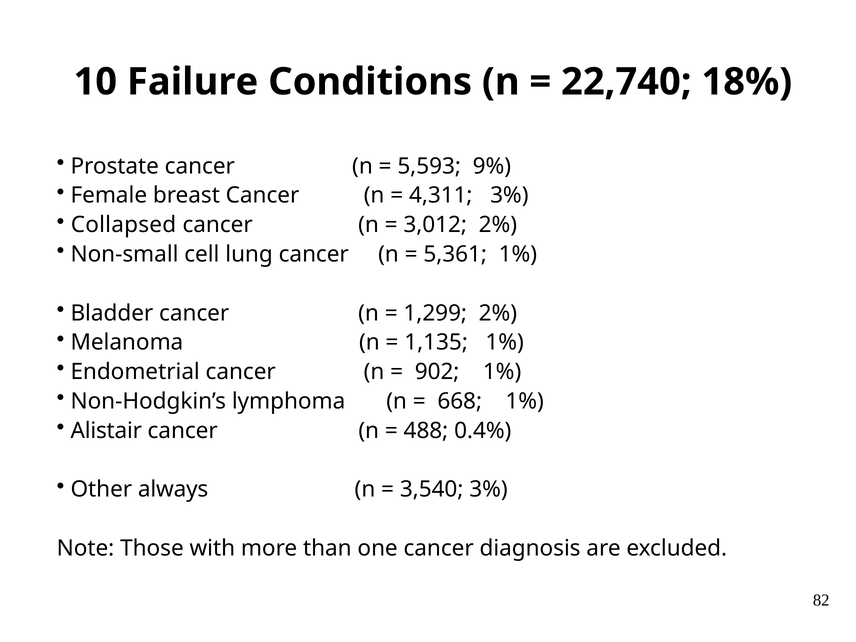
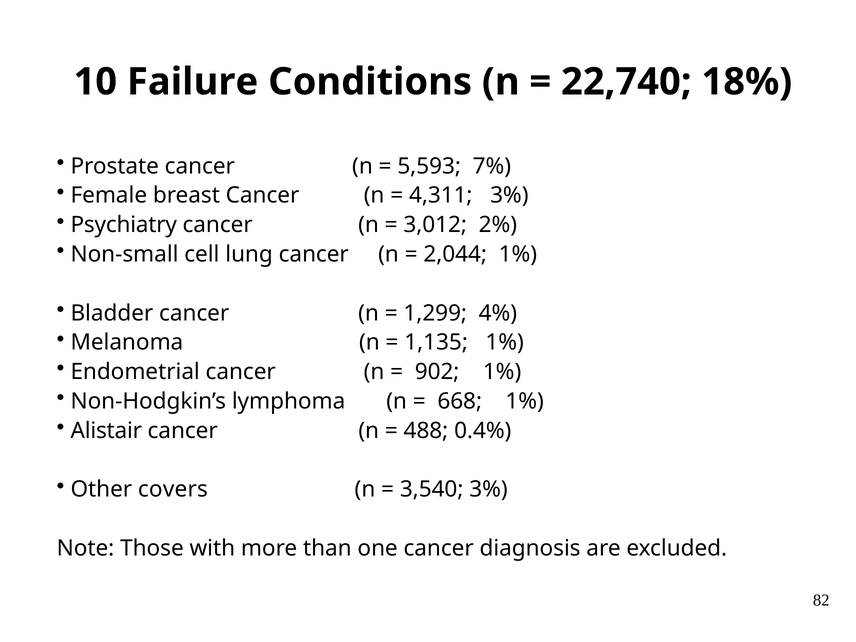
9%: 9% -> 7%
Collapsed: Collapsed -> Psychiatry
5,361: 5,361 -> 2,044
1,299 2%: 2% -> 4%
always: always -> covers
